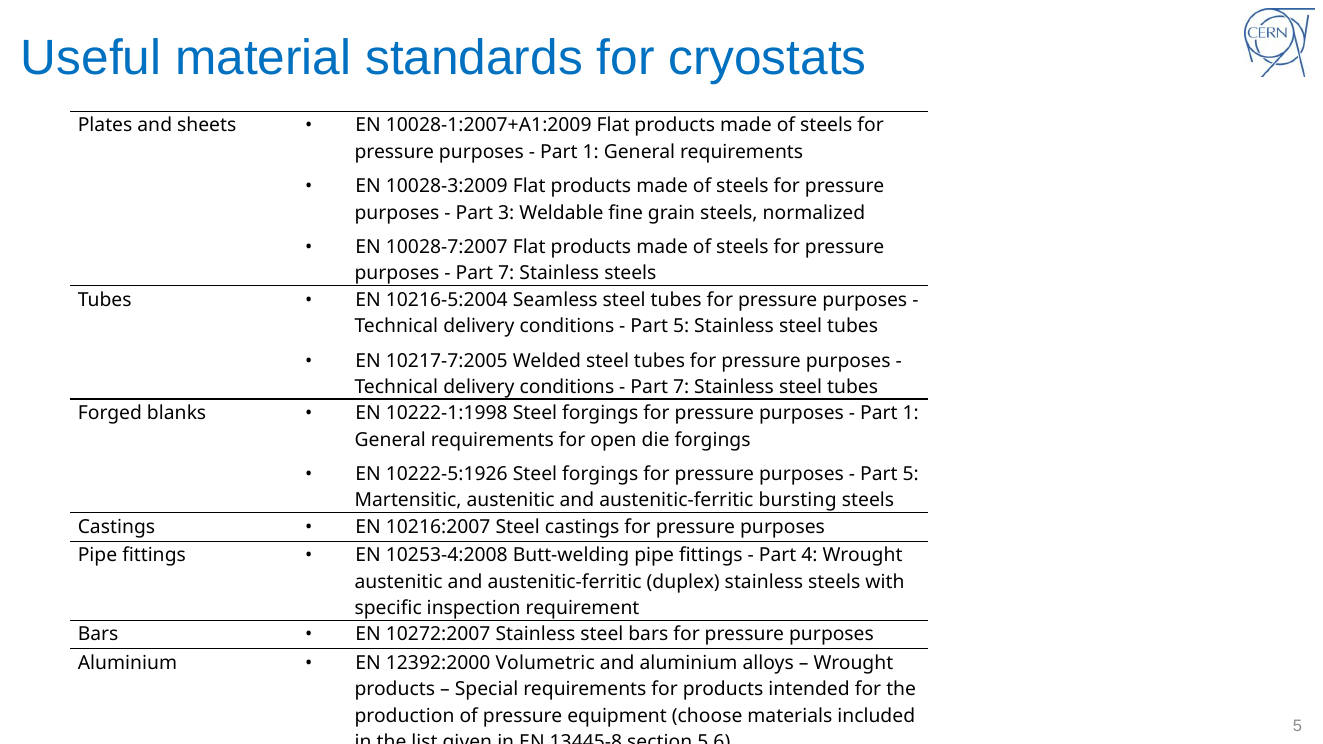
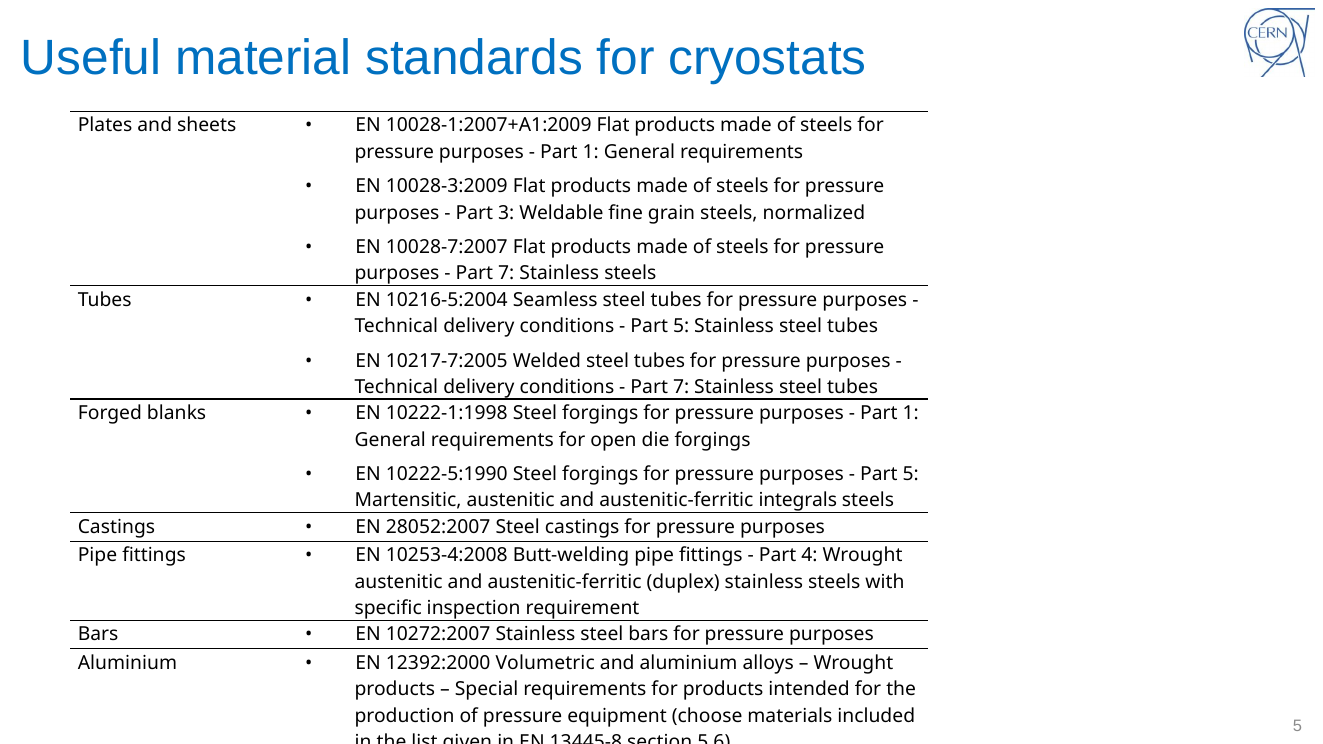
10222-5:1926: 10222-5:1926 -> 10222-5:1990
bursting: bursting -> integrals
10216:2007: 10216:2007 -> 28052:2007
